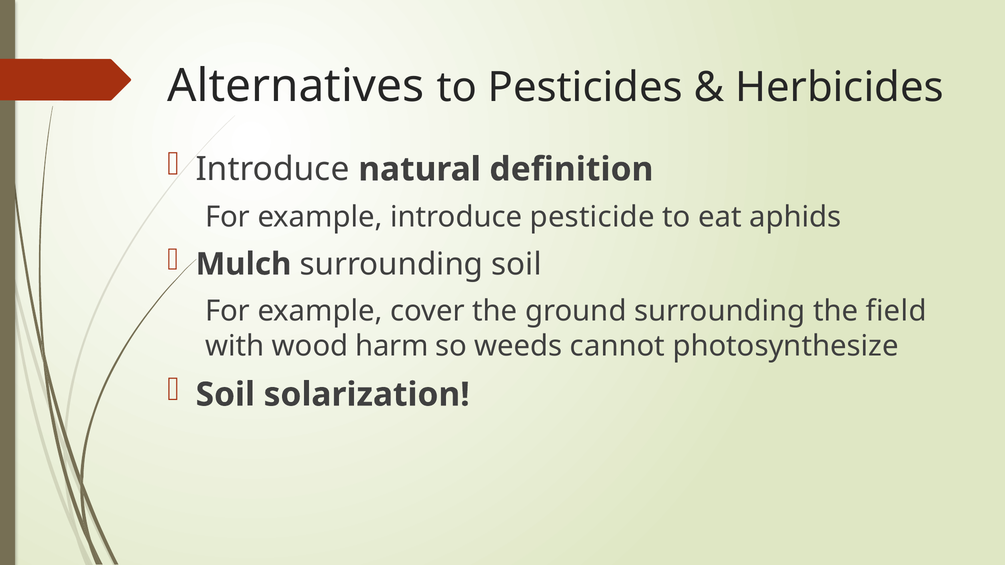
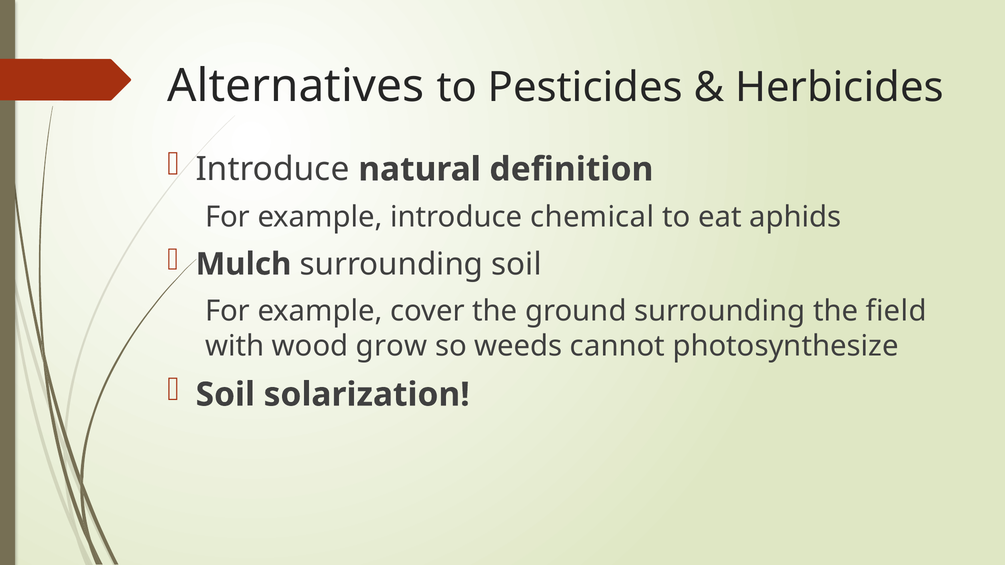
pesticide: pesticide -> chemical
harm: harm -> grow
